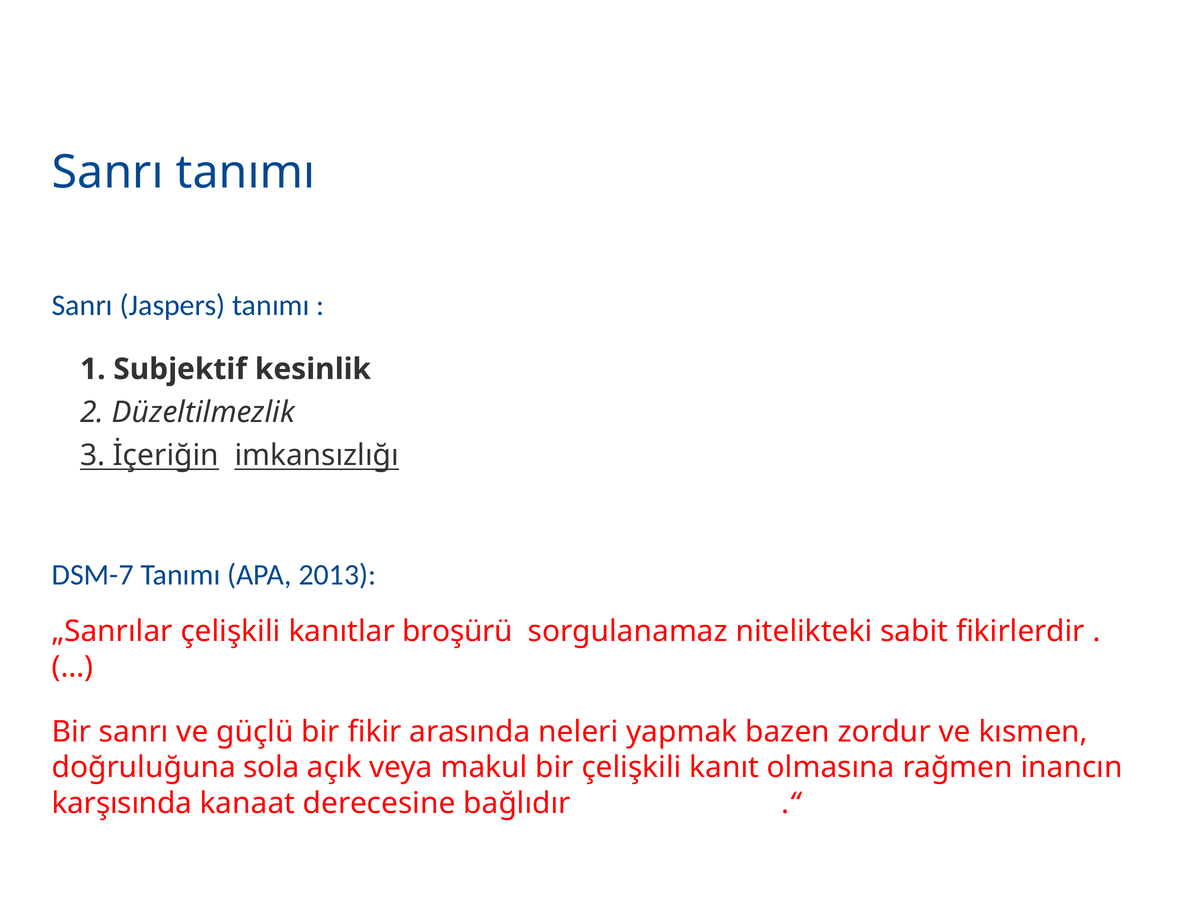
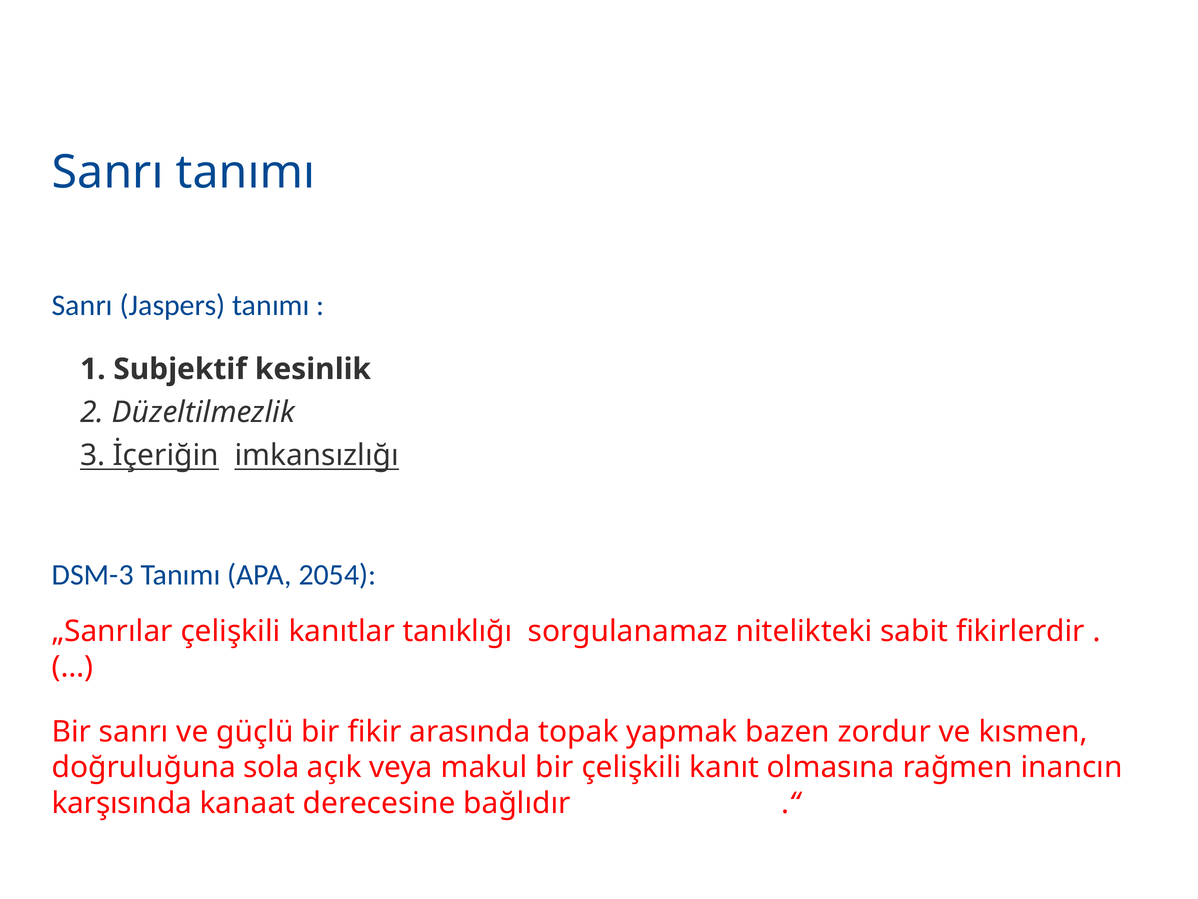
DSM-7: DSM-7 -> DSM-3
2013: 2013 -> 2054
broşürü: broşürü -> tanıklığı
neleri: neleri -> topak
